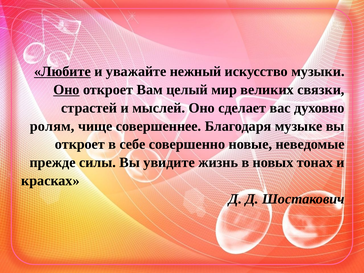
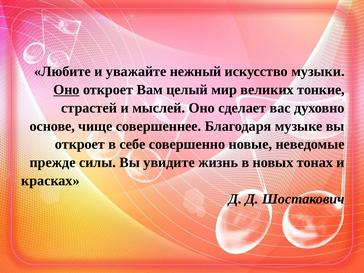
Любите underline: present -> none
связки: связки -> тонкие
ролям: ролям -> основе
